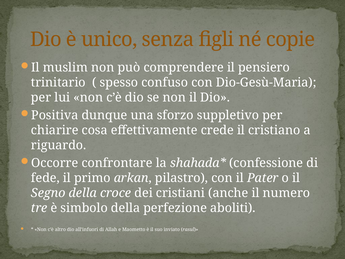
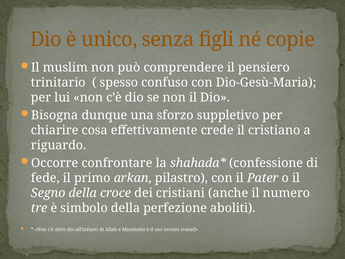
Positiva: Positiva -> Bisogna
